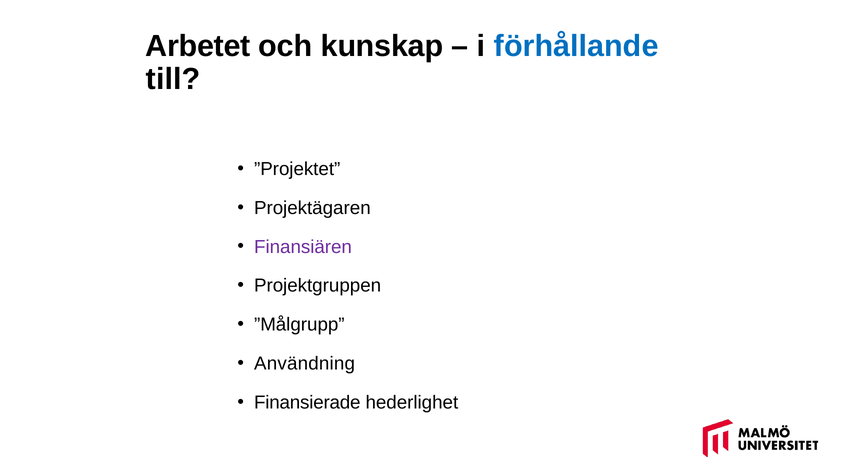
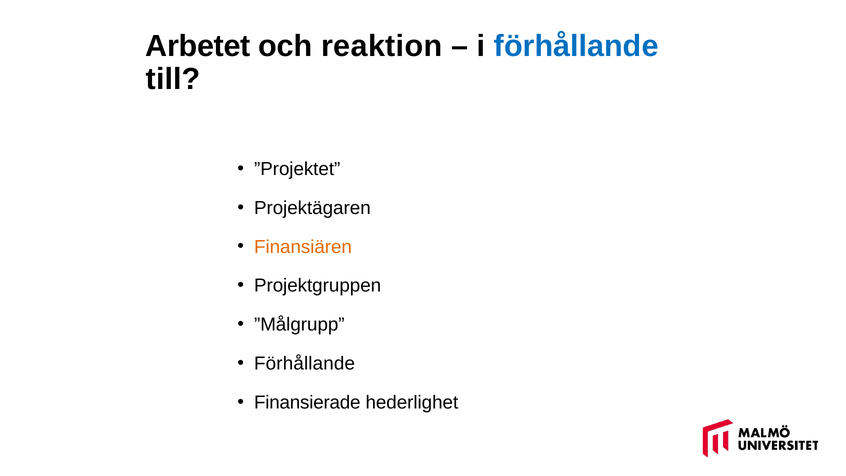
kunskap: kunskap -> reaktion
Finansiären colour: purple -> orange
Användning at (305, 363): Användning -> Förhållande
